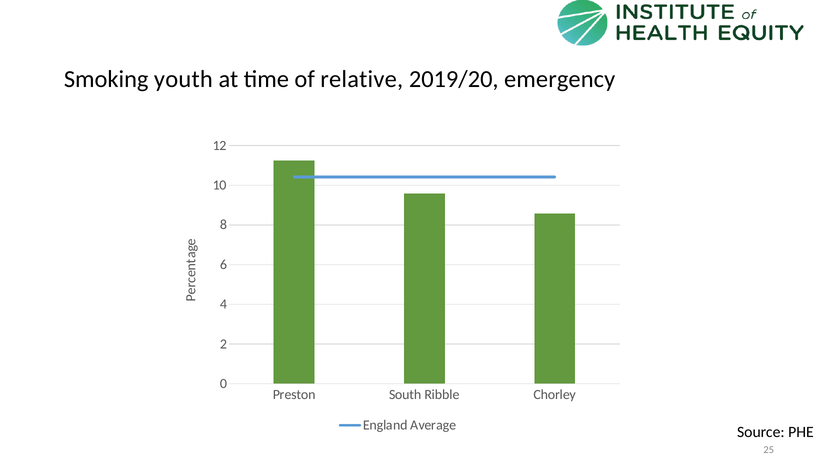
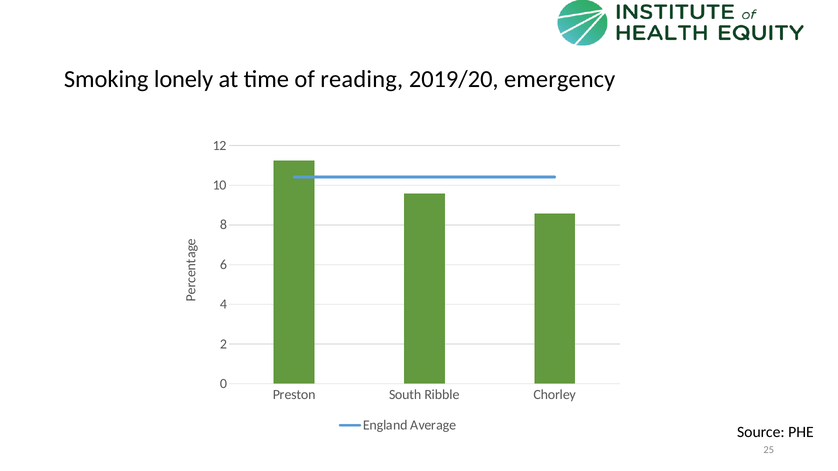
youth: youth -> lonely
relative: relative -> reading
